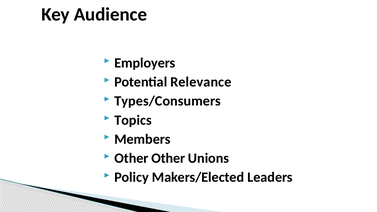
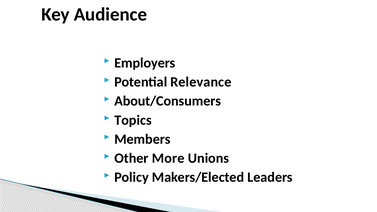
Types/Consumers: Types/Consumers -> About/Consumers
Other Other: Other -> More
